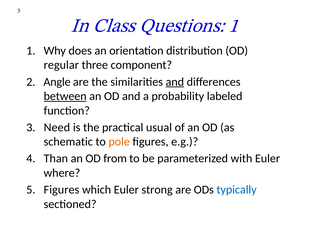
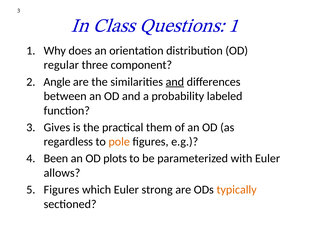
between underline: present -> none
Need: Need -> Gives
usual: usual -> them
schematic: schematic -> regardless
Than: Than -> Been
from: from -> plots
where: where -> allows
typically colour: blue -> orange
